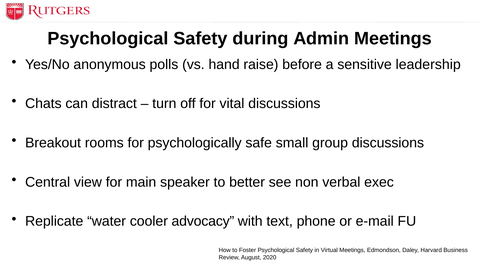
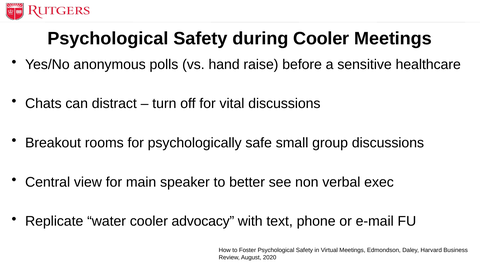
during Admin: Admin -> Cooler
leadership: leadership -> healthcare
